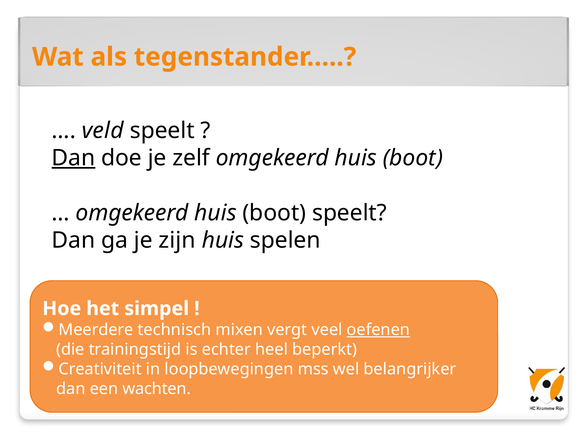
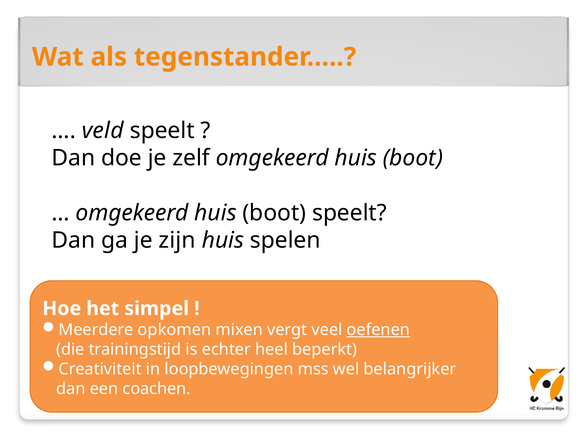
Dan at (73, 158) underline: present -> none
technisch: technisch -> opkomen
wachten: wachten -> coachen
